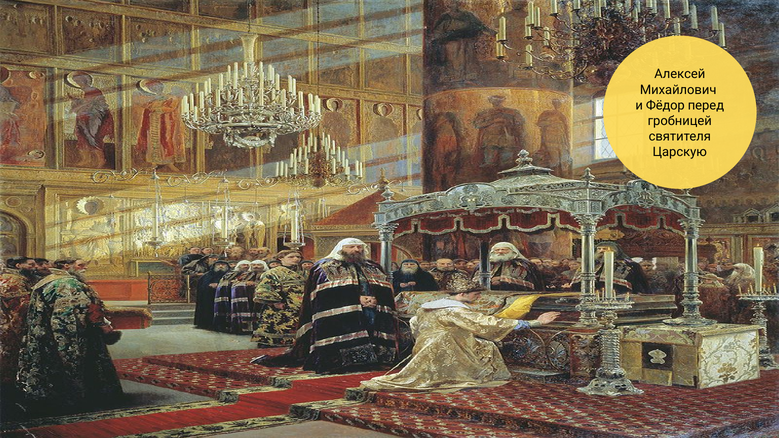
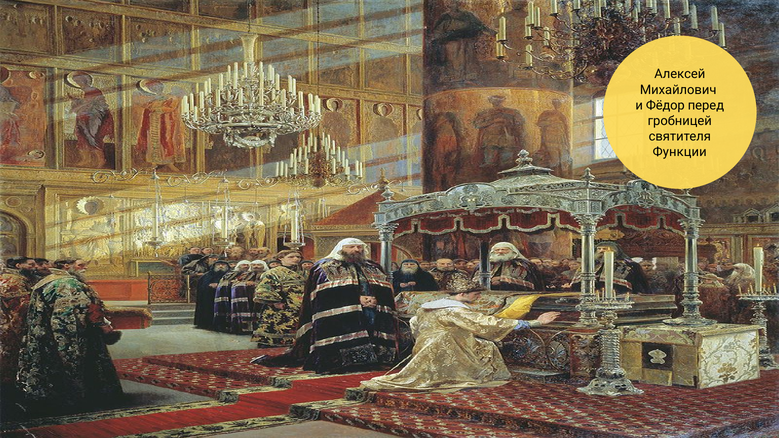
Царскую: Царскую -> Функции
